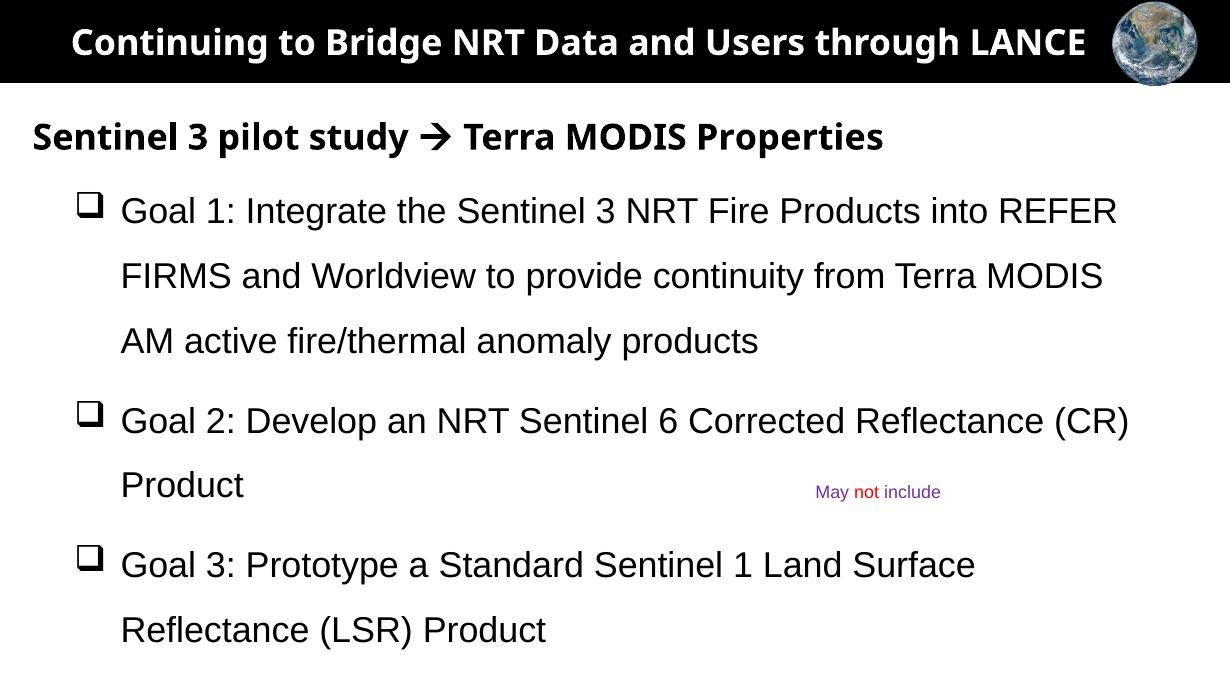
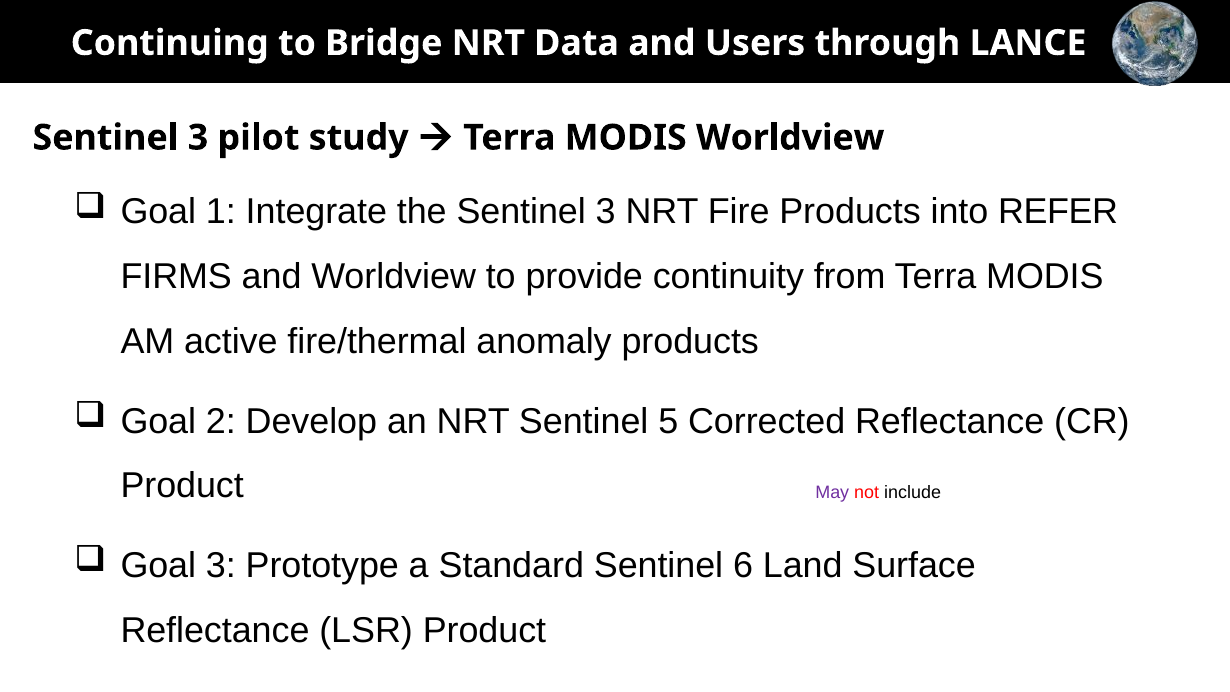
MODIS Properties: Properties -> Worldview
6: 6 -> 5
include colour: purple -> black
Sentinel 1: 1 -> 6
